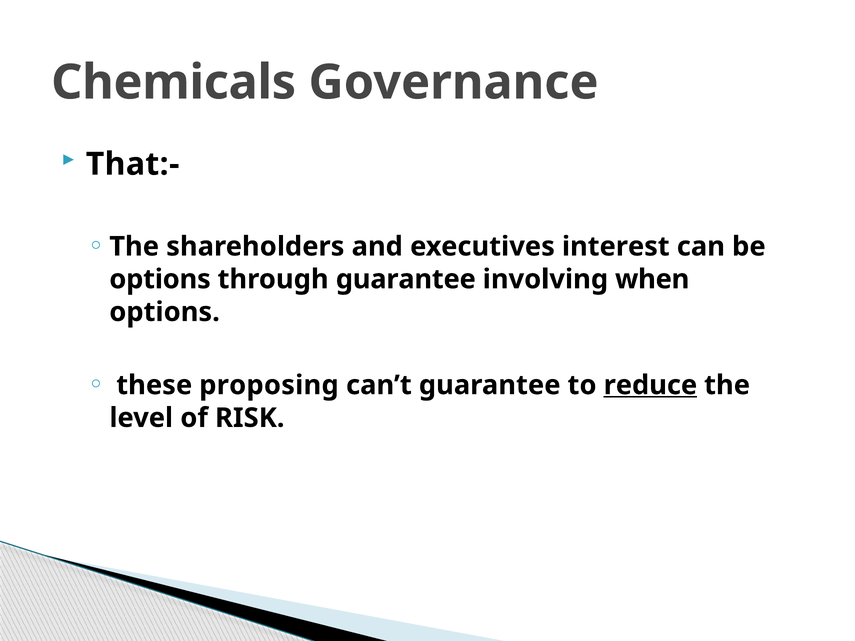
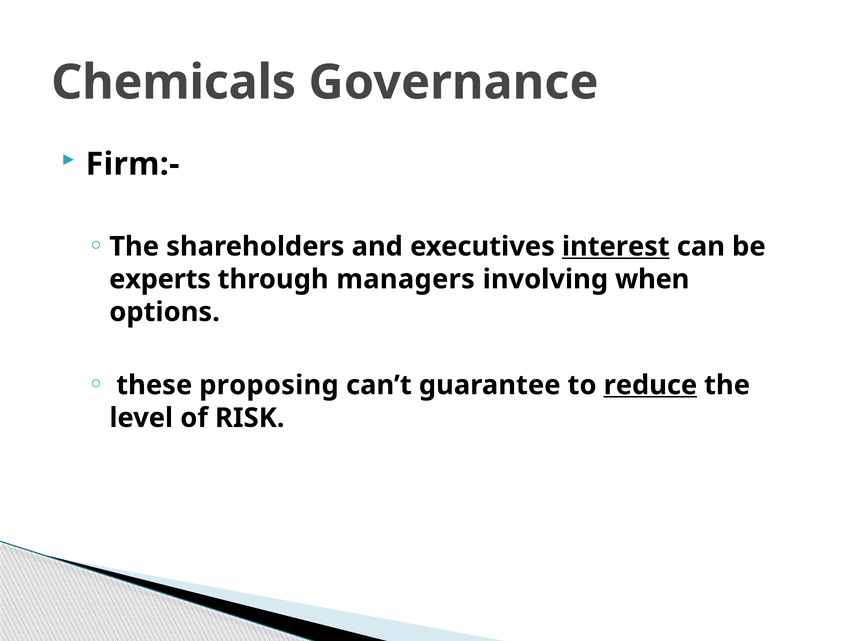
That:-: That:- -> Firm:-
interest underline: none -> present
options at (160, 279): options -> experts
through guarantee: guarantee -> managers
